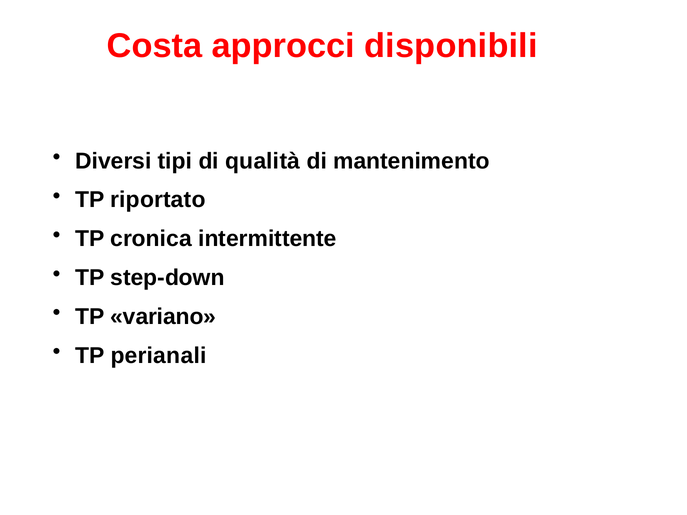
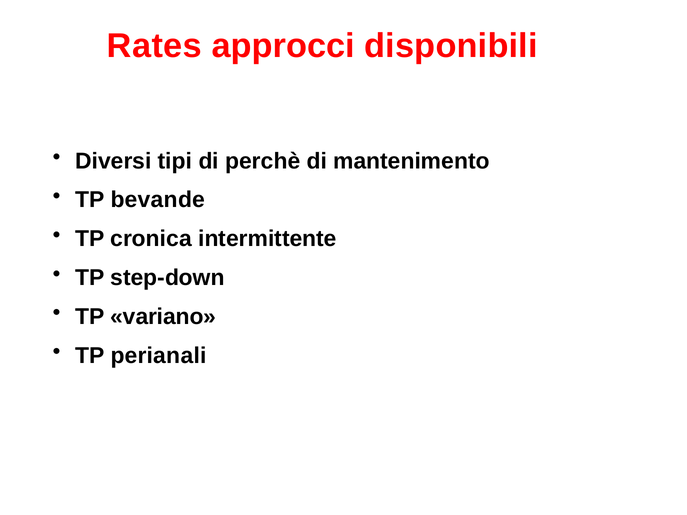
Costa: Costa -> Rates
qualità: qualità -> perchè
riportato: riportato -> bevande
